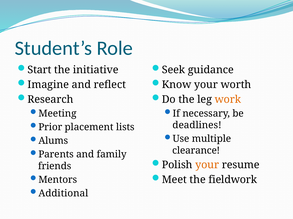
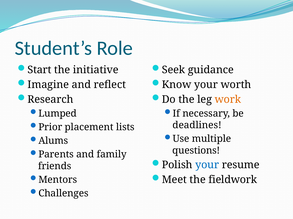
Meeting: Meeting -> Lumped
clearance: clearance -> questions
your at (207, 165) colour: orange -> blue
Additional: Additional -> Challenges
